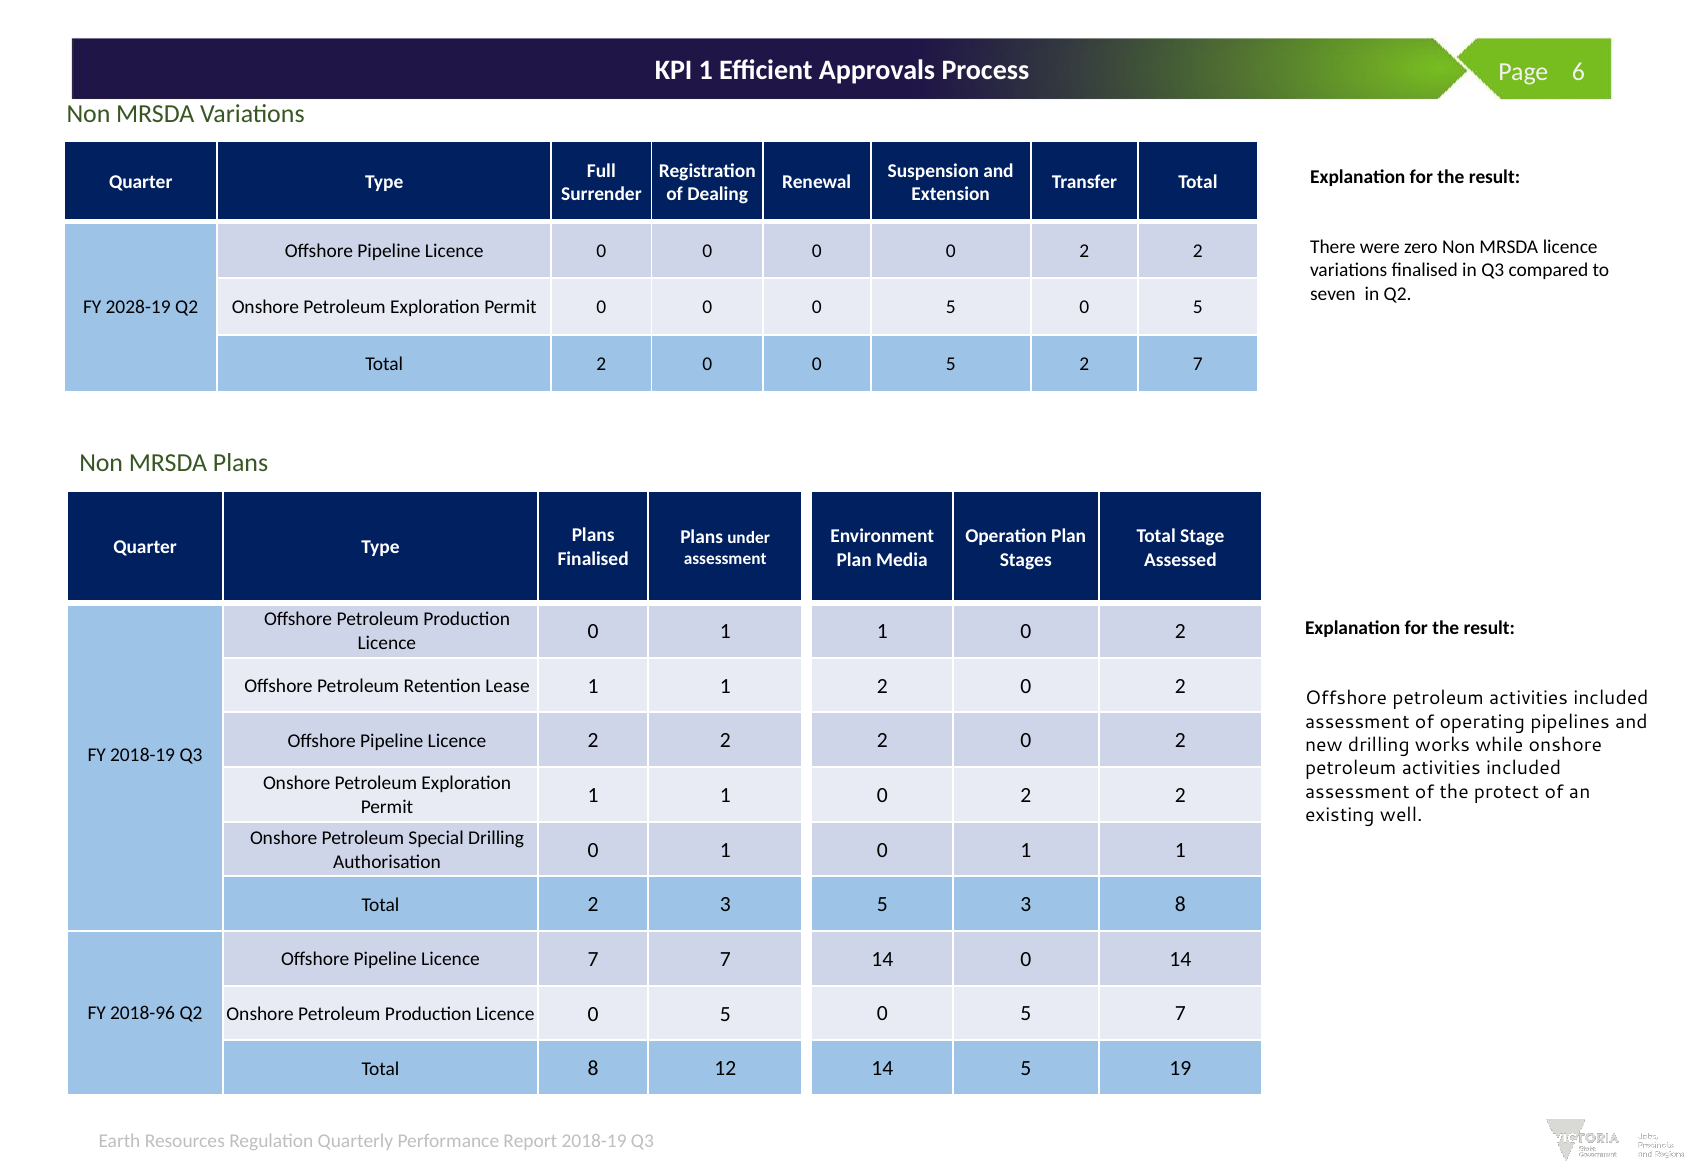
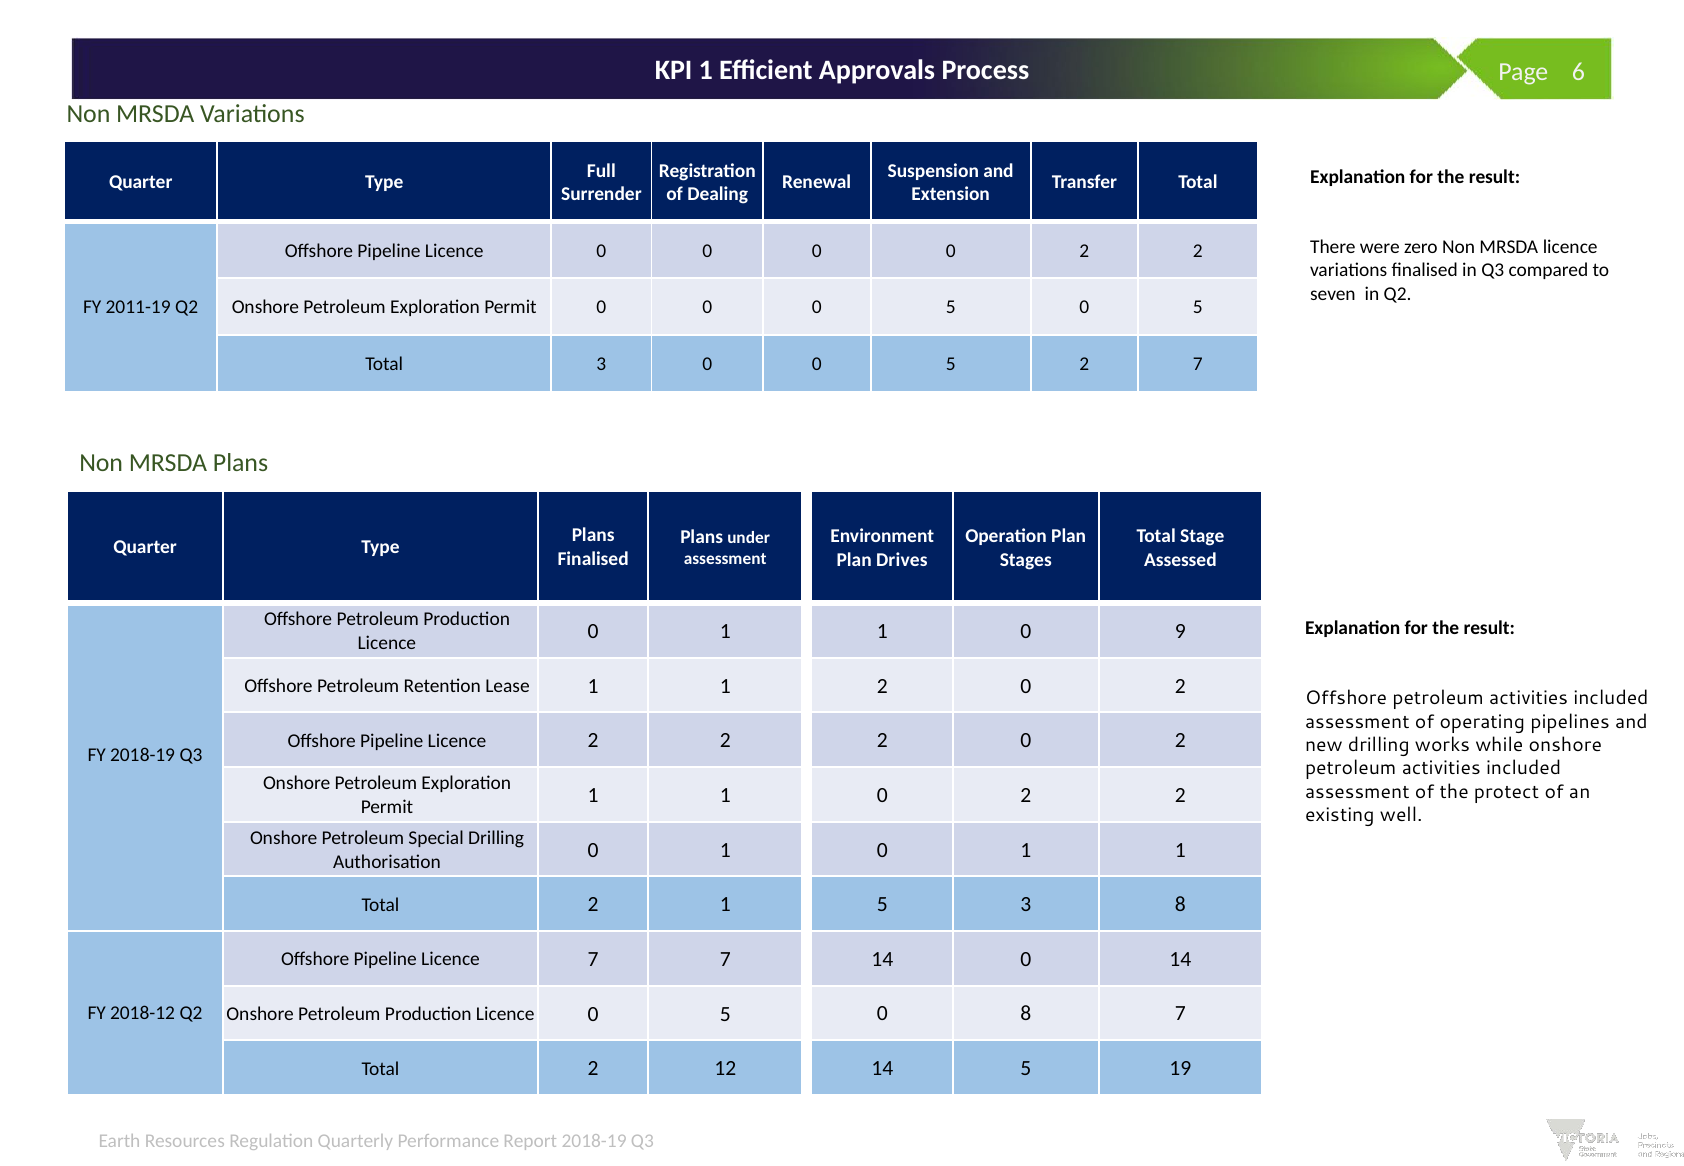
2028-19: 2028-19 -> 2011-19
2 at (601, 364): 2 -> 3
Media: Media -> Drives
2 at (1180, 631): 2 -> 9
2 3: 3 -> 1
2018-96: 2018-96 -> 2018-12
5 at (1026, 1014): 5 -> 8
8 at (593, 1068): 8 -> 2
